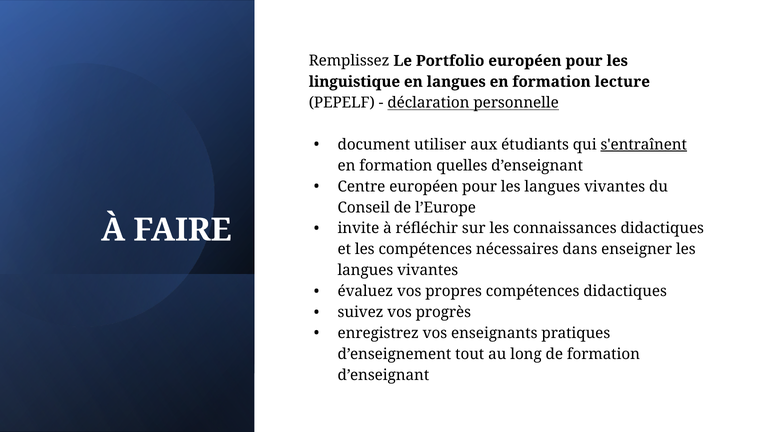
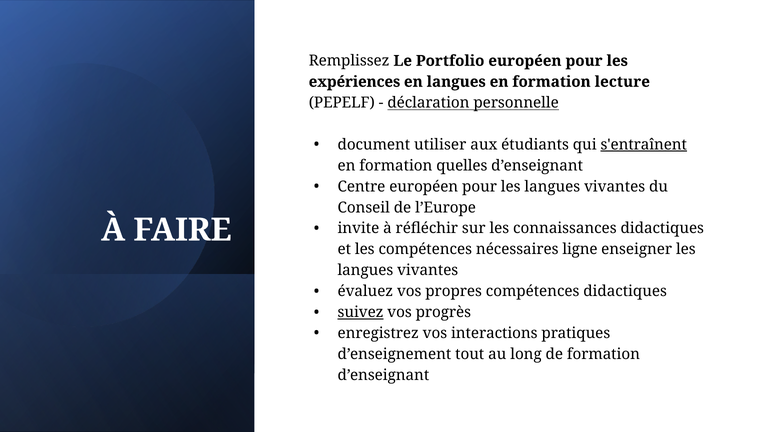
linguistique: linguistique -> expériences
dans: dans -> ligne
suivez underline: none -> present
enseignants: enseignants -> interactions
